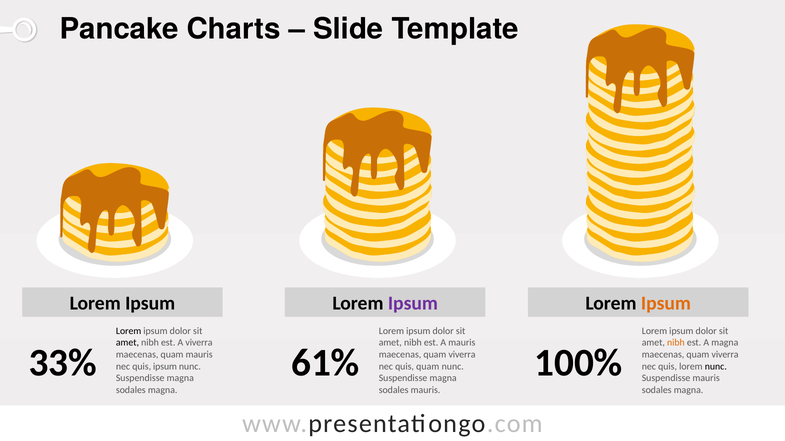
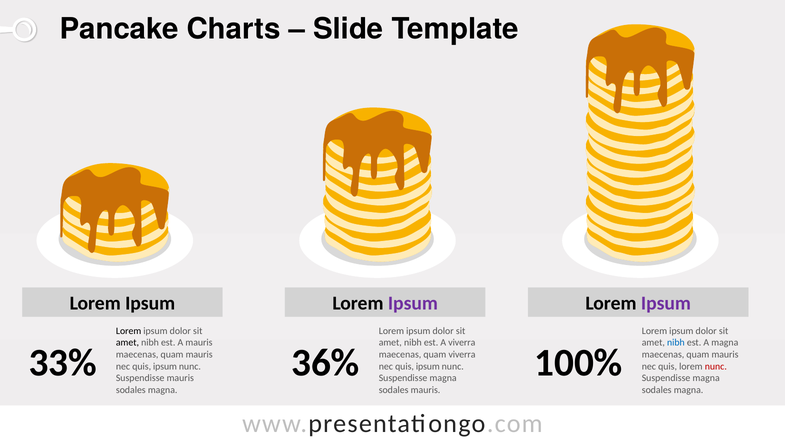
Ipsum at (666, 304) colour: orange -> purple
A viverra: viverra -> mauris
A mauris: mauris -> viverra
nibh at (676, 343) colour: orange -> blue
61%: 61% -> 36%
viverra at (725, 355): viverra -> mauris
quam at (428, 367): quam -> ipsum
nunc at (716, 367) colour: black -> red
magna at (180, 379): magna -> mauris
mauris at (706, 379): mauris -> magna
